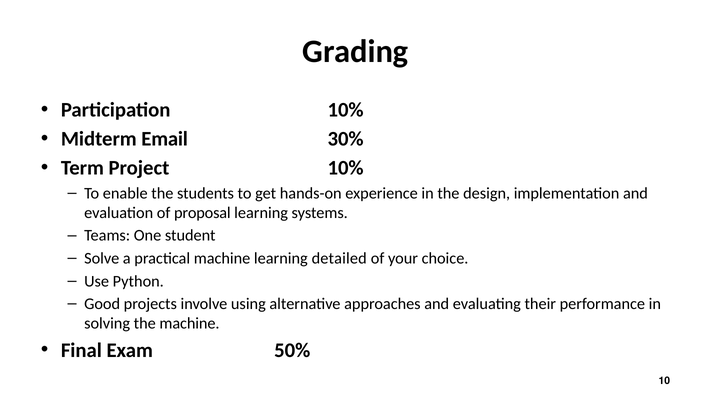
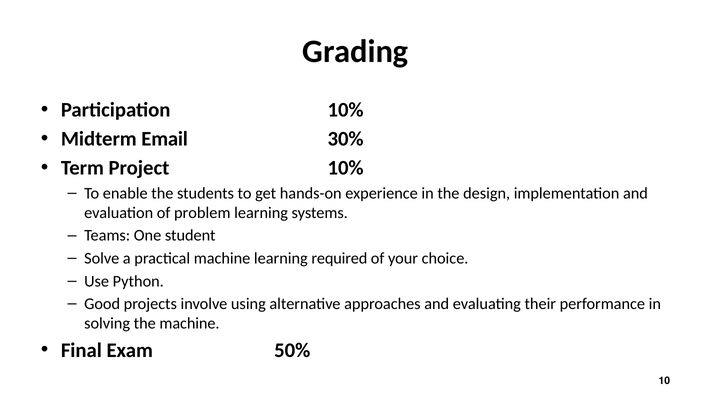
proposal: proposal -> problem
detailed: detailed -> required
